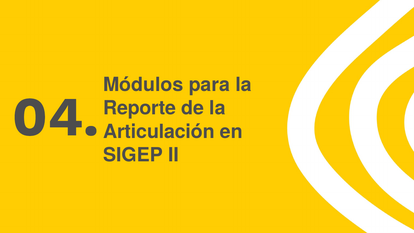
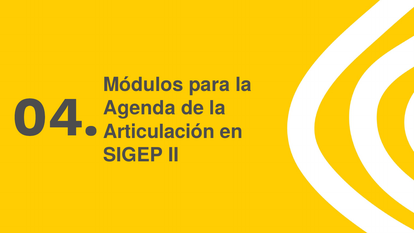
Reporte: Reporte -> Agenda
